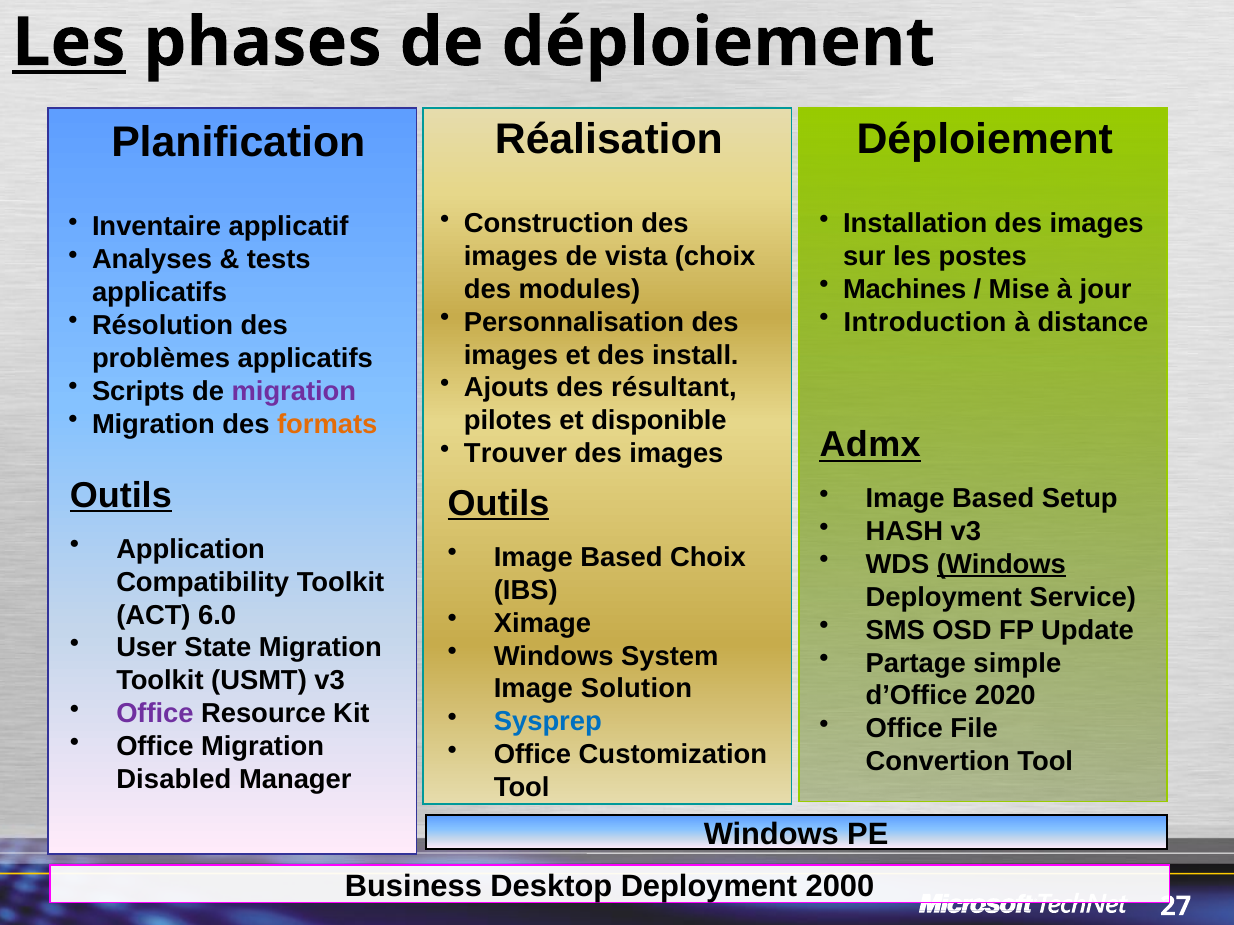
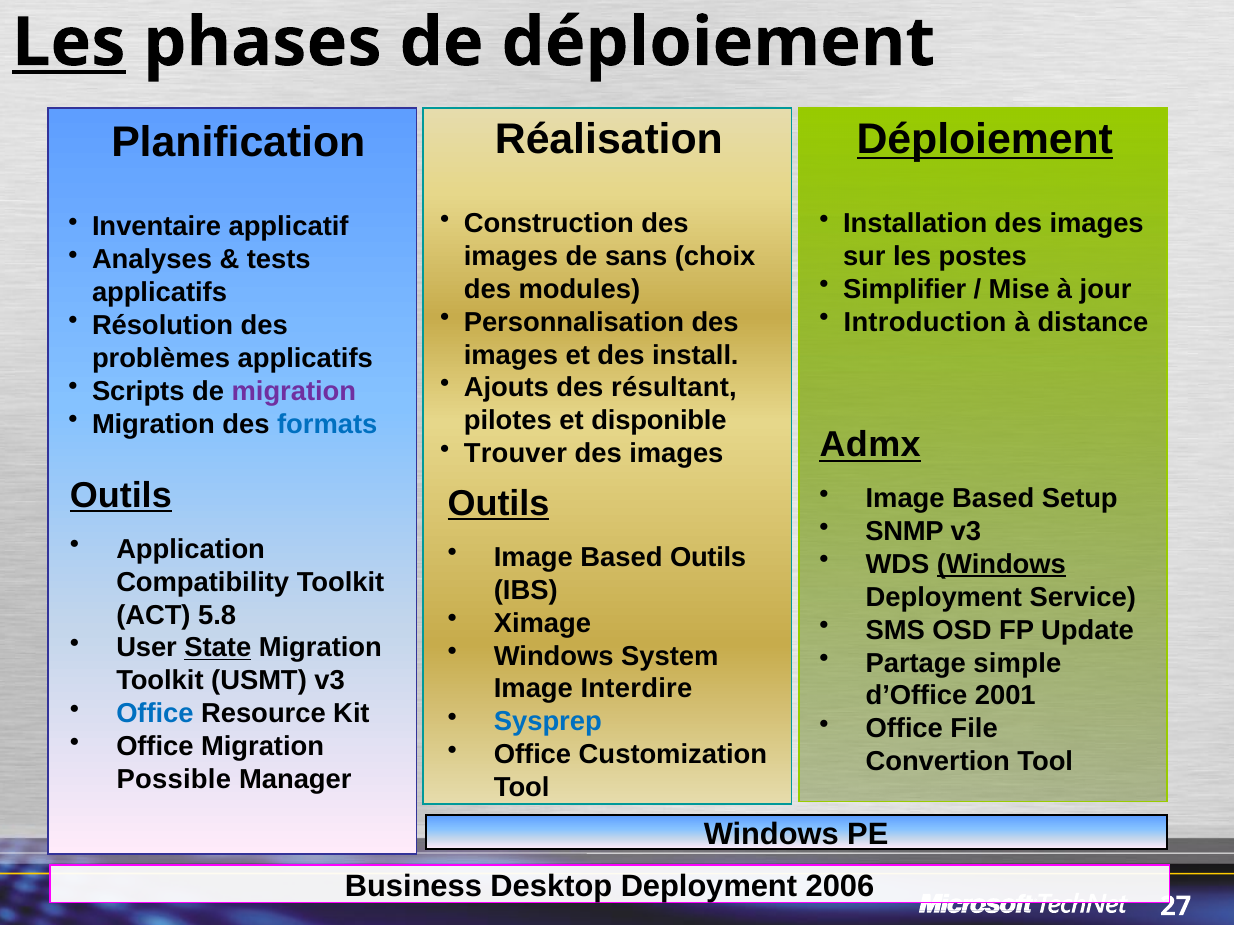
Déploiement at (985, 140) underline: none -> present
vista: vista -> sans
Machines: Machines -> Simplifier
formats colour: orange -> blue
HASH: HASH -> SNMP
Based Choix: Choix -> Outils
6.0: 6.0 -> 5.8
State underline: none -> present
Solution: Solution -> Interdire
2020: 2020 -> 2001
Office at (155, 714) colour: purple -> blue
Disabled: Disabled -> Possible
2000: 2000 -> 2006
